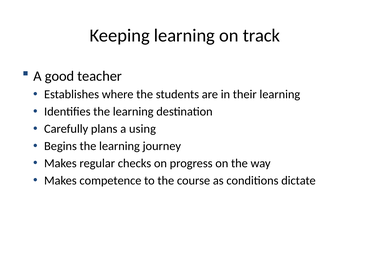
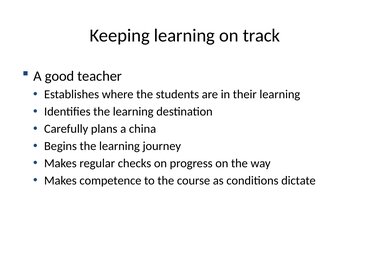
using: using -> china
